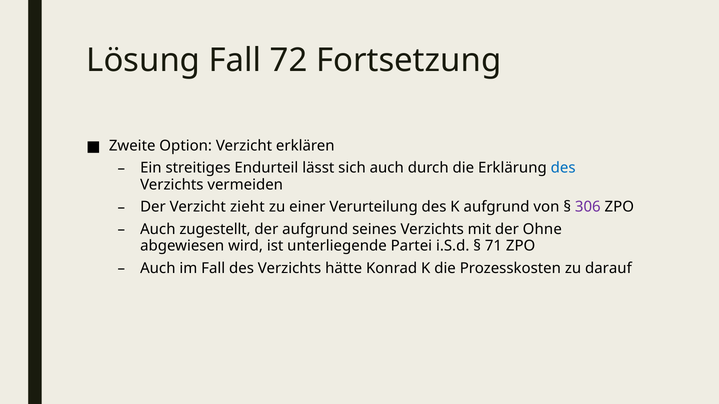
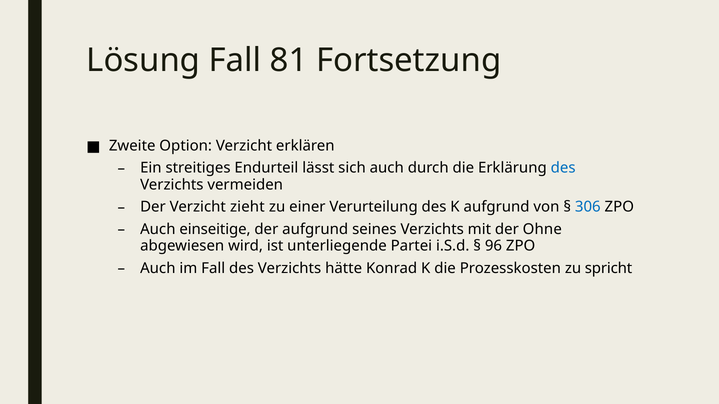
72: 72 -> 81
306 colour: purple -> blue
zugestellt: zugestellt -> einseitige
71: 71 -> 96
darauf: darauf -> spricht
